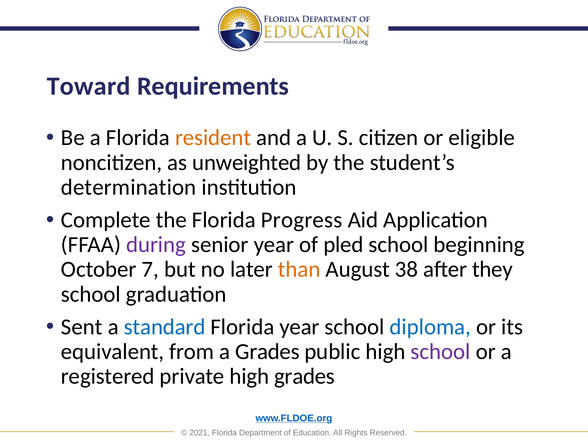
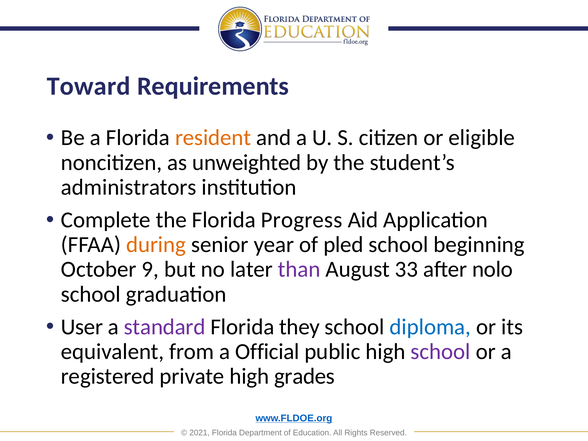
determination: determination -> administrators
during colour: purple -> orange
7: 7 -> 9
than colour: orange -> purple
38: 38 -> 33
they: they -> nolo
Sent: Sent -> User
standard colour: blue -> purple
Florida year: year -> they
a Grades: Grades -> Official
